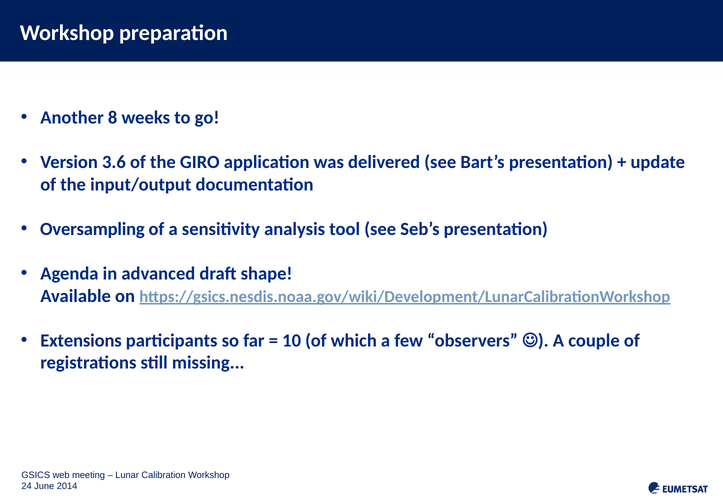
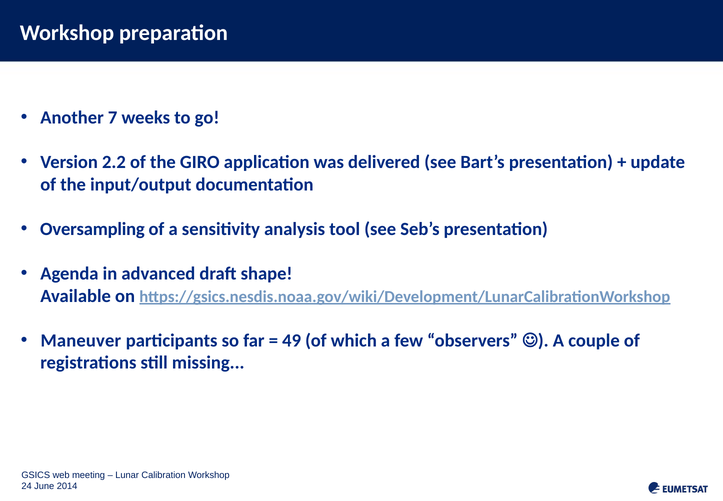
8: 8 -> 7
3.6: 3.6 -> 2.2
Extensions: Extensions -> Maneuver
10: 10 -> 49
